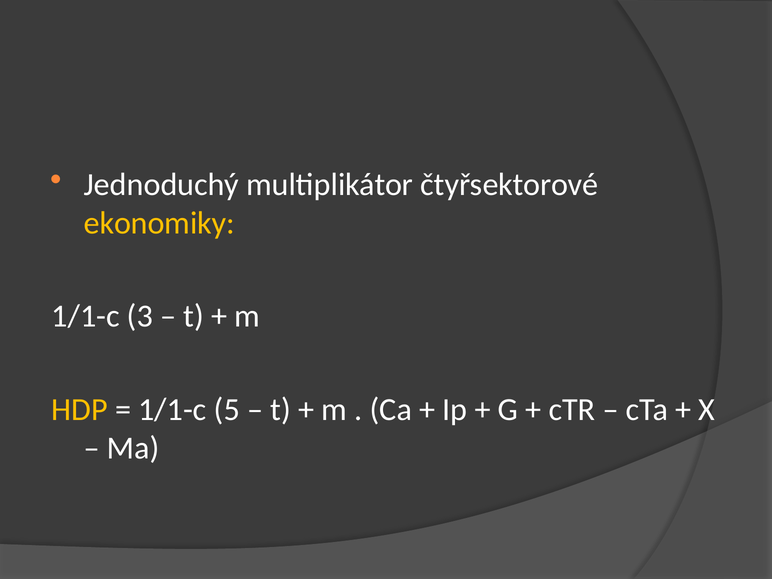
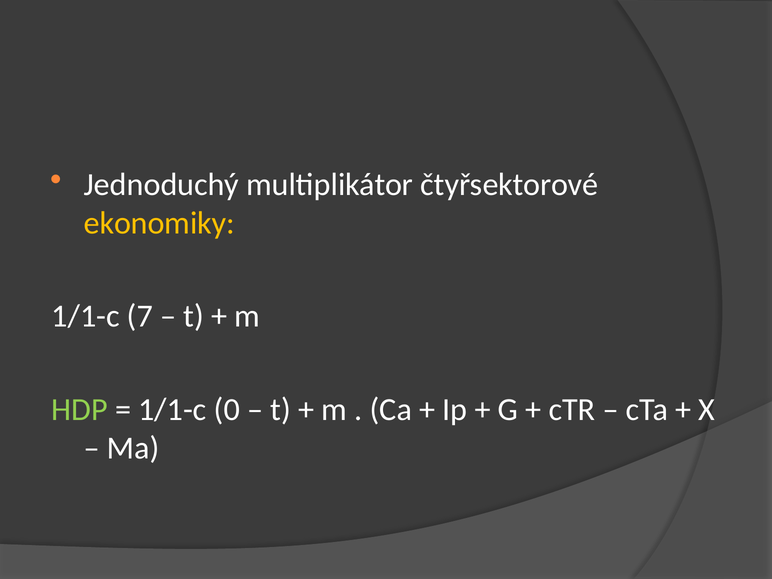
3: 3 -> 7
HDP colour: yellow -> light green
5: 5 -> 0
